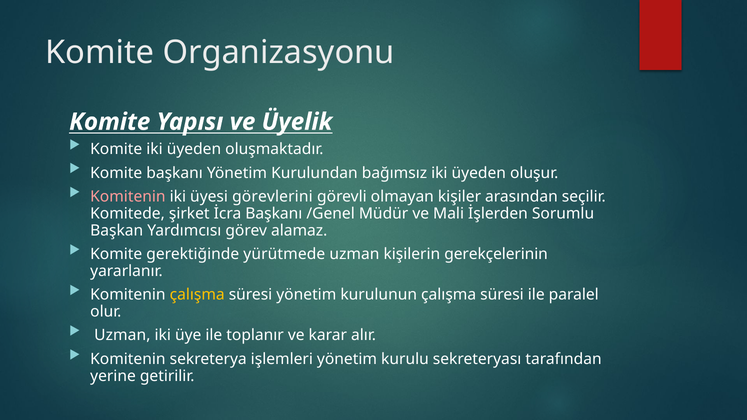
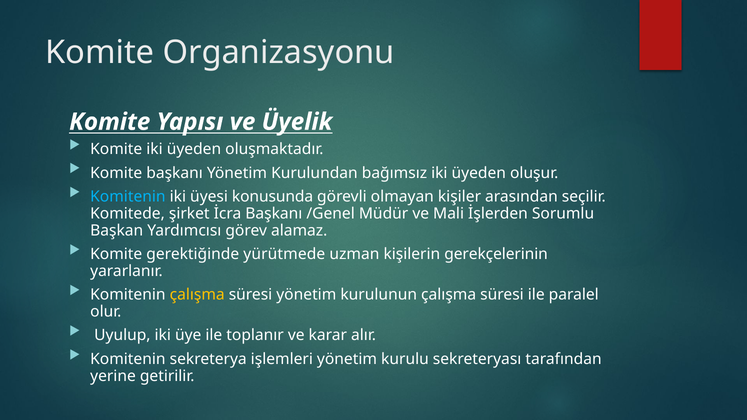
Komitenin at (128, 197) colour: pink -> light blue
görevlerini: görevlerini -> konusunda
Uzman at (122, 335): Uzman -> Uyulup
